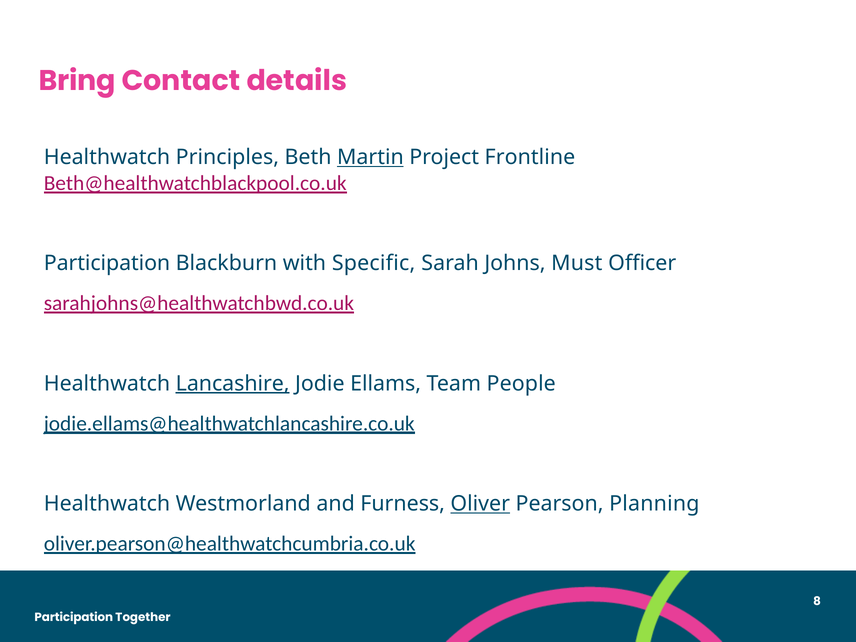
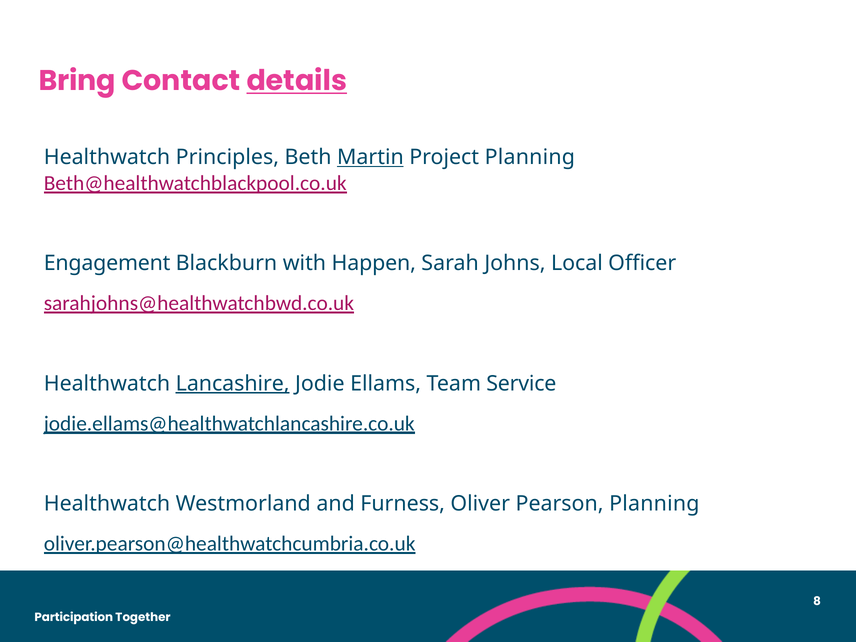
details underline: none -> present
Project Frontline: Frontline -> Planning
Participation at (107, 263): Participation -> Engagement
Specific: Specific -> Happen
Must: Must -> Local
People: People -> Service
Oliver underline: present -> none
